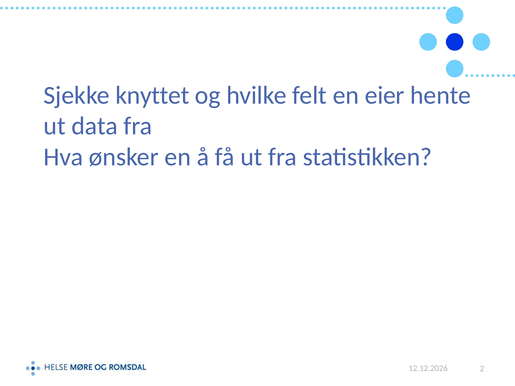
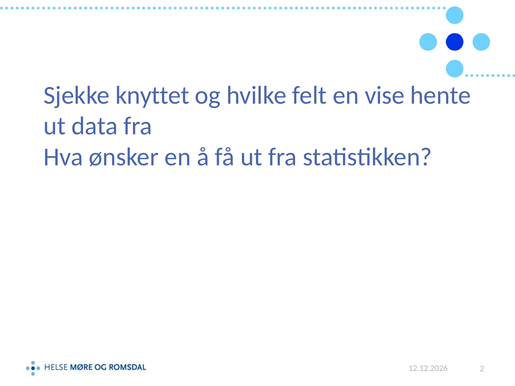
eier: eier -> vise
